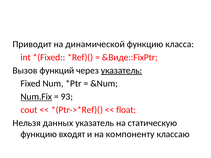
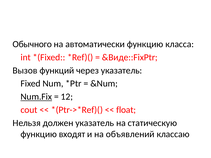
Приводит: Приводит -> Обычного
динамической: динамической -> автоматически
указатель at (122, 71) underline: present -> none
93: 93 -> 12
данных: данных -> должен
компоненту: компоненту -> объявлений
